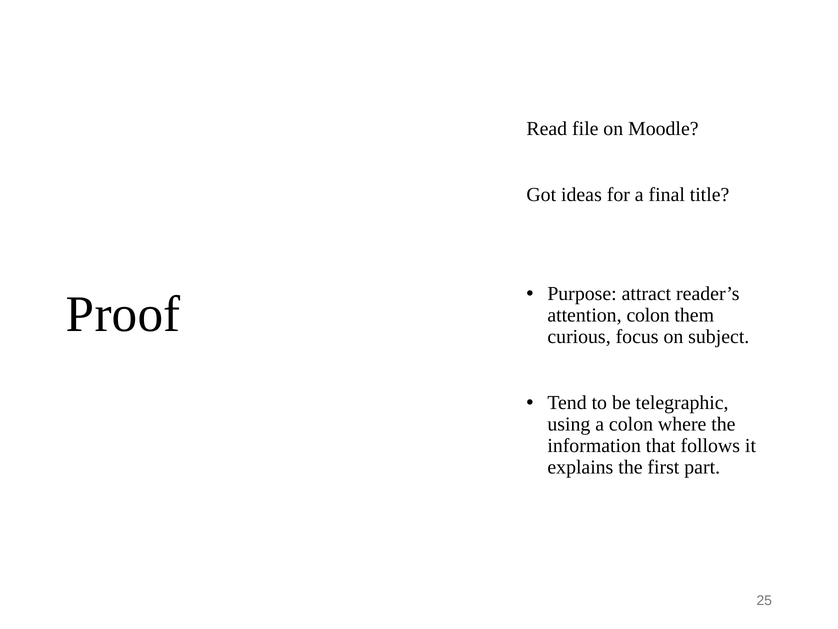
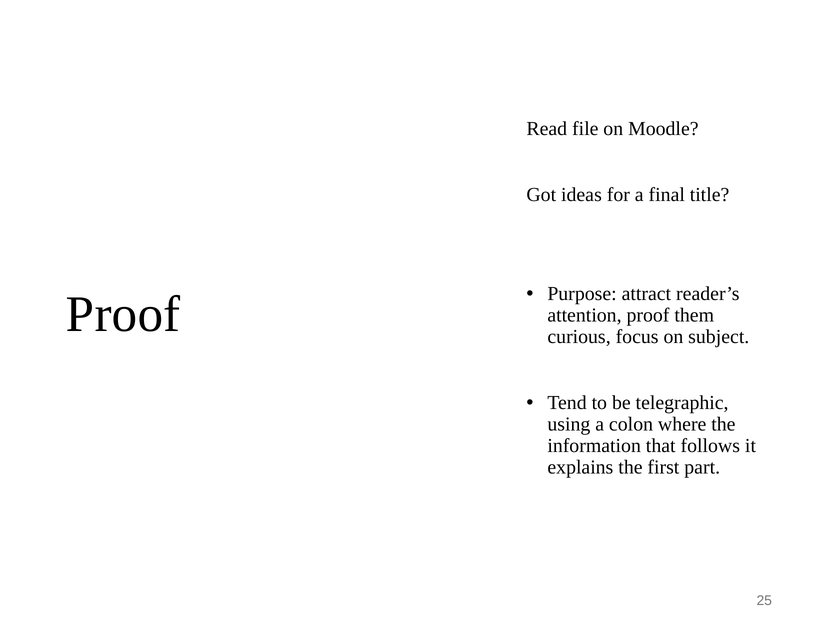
attention colon: colon -> proof
